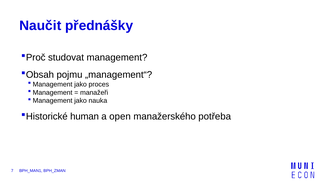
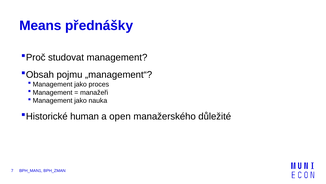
Naučit: Naučit -> Means
potřeba: potřeba -> důležité
